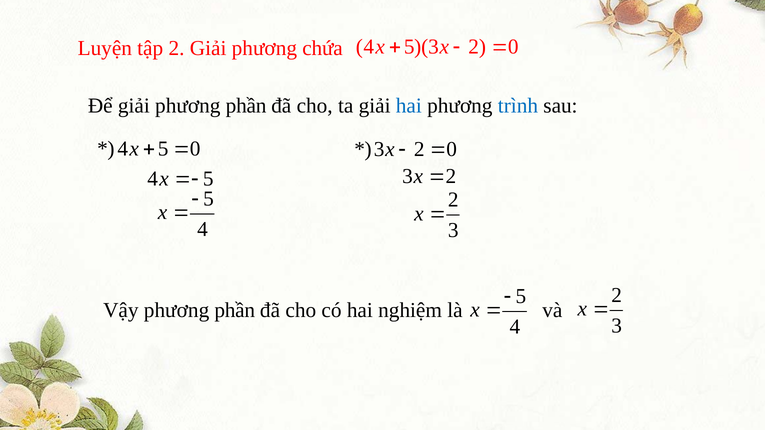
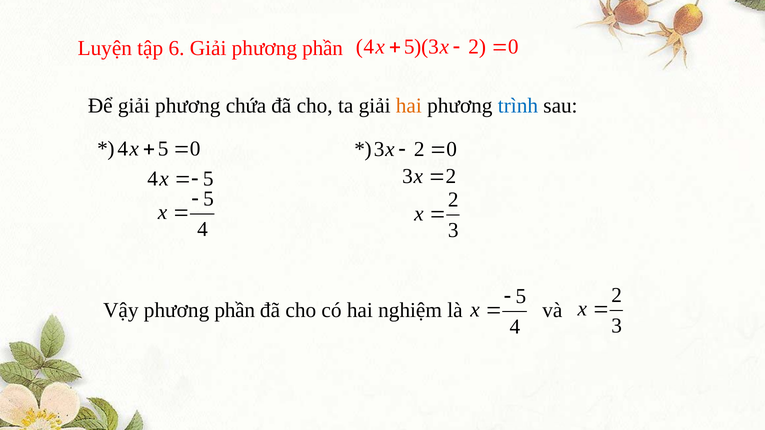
tập 2: 2 -> 6
Giải phương chứa: chứa -> phần
giải phương phần: phần -> chứa
hai at (409, 106) colour: blue -> orange
